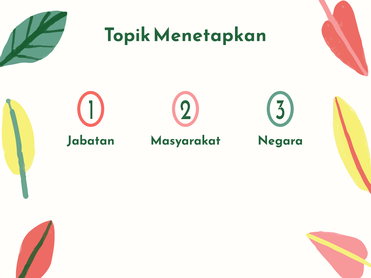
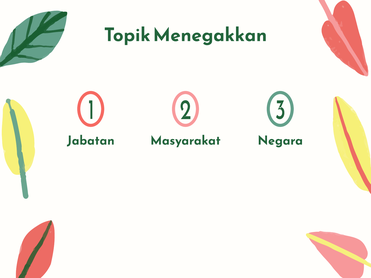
Menetapkan: Menetapkan -> Menegakkan
